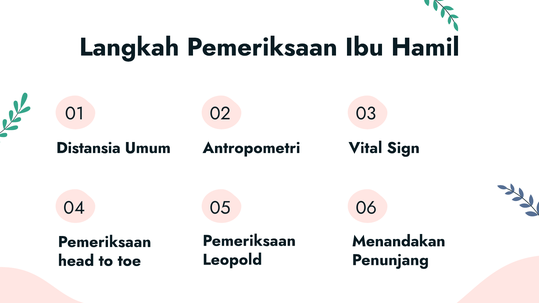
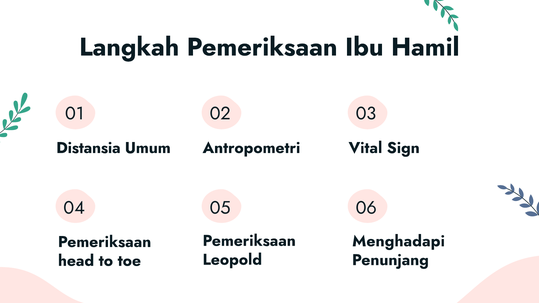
Menandakan: Menandakan -> Menghadapi
